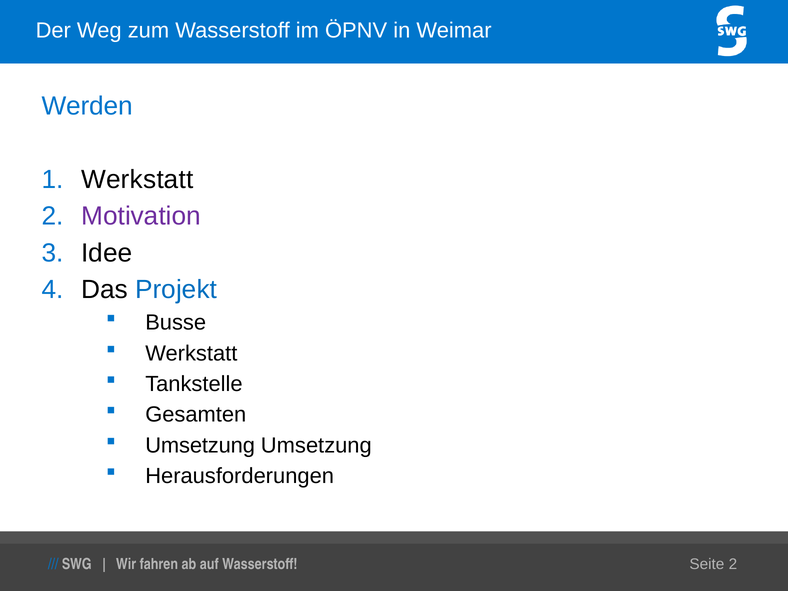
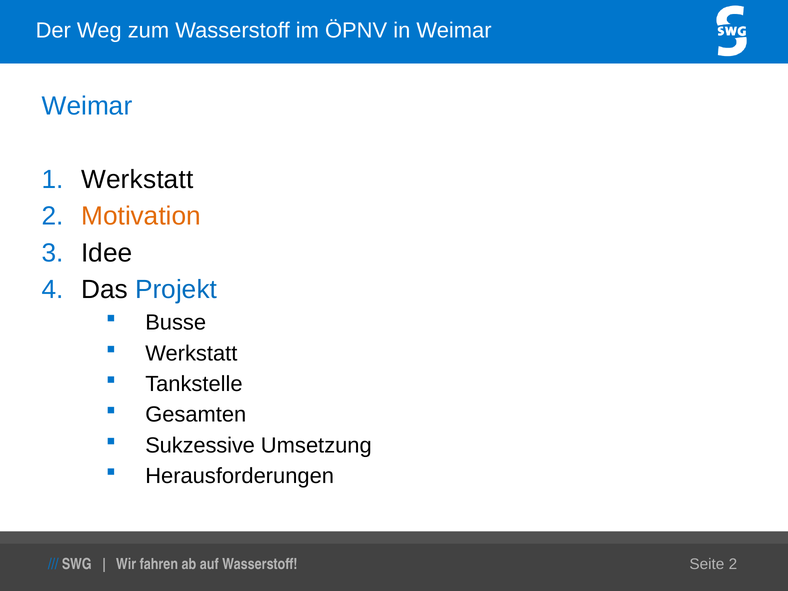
Werden at (87, 106): Werden -> Weimar
Motivation colour: purple -> orange
Umsetzung at (200, 445): Umsetzung -> Sukzessive
